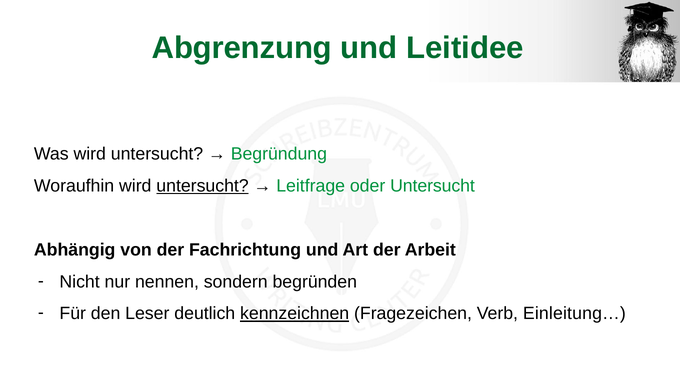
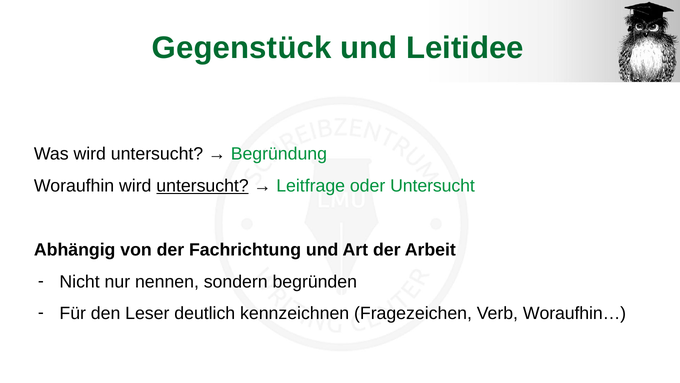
Abgrenzung: Abgrenzung -> Gegenstück
kennzeichnen underline: present -> none
Einleitung…: Einleitung… -> Woraufhin…
